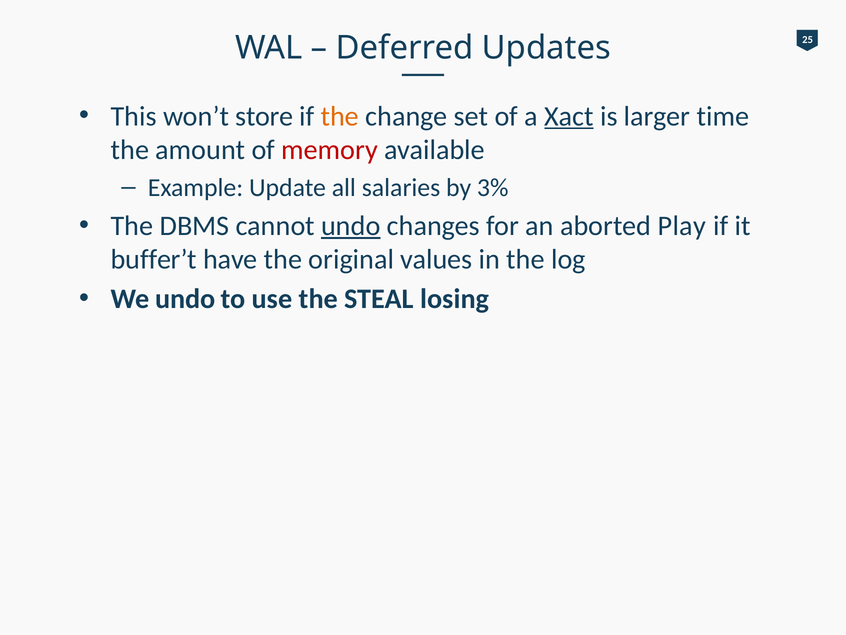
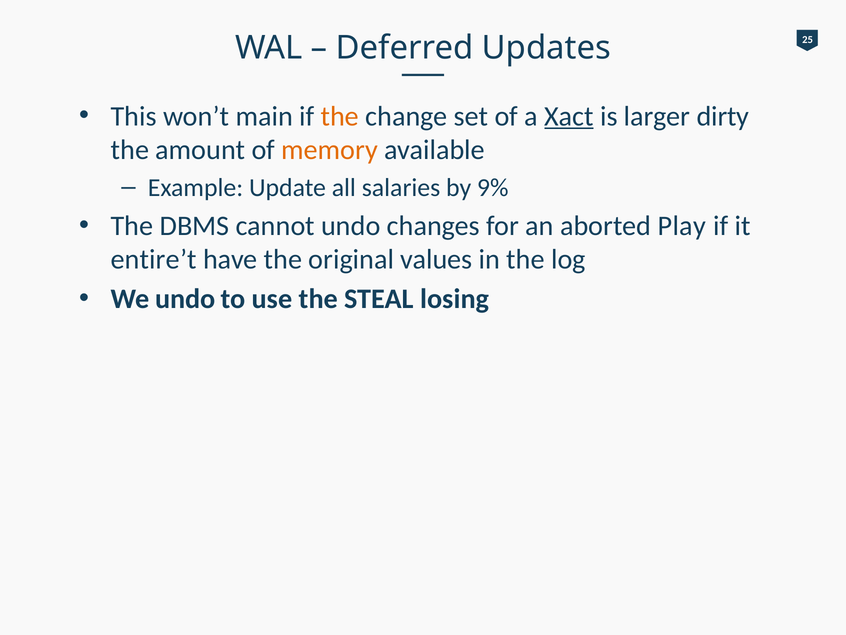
store: store -> main
time: time -> dirty
memory colour: red -> orange
3%: 3% -> 9%
undo at (351, 226) underline: present -> none
buffer’t: buffer’t -> entire’t
